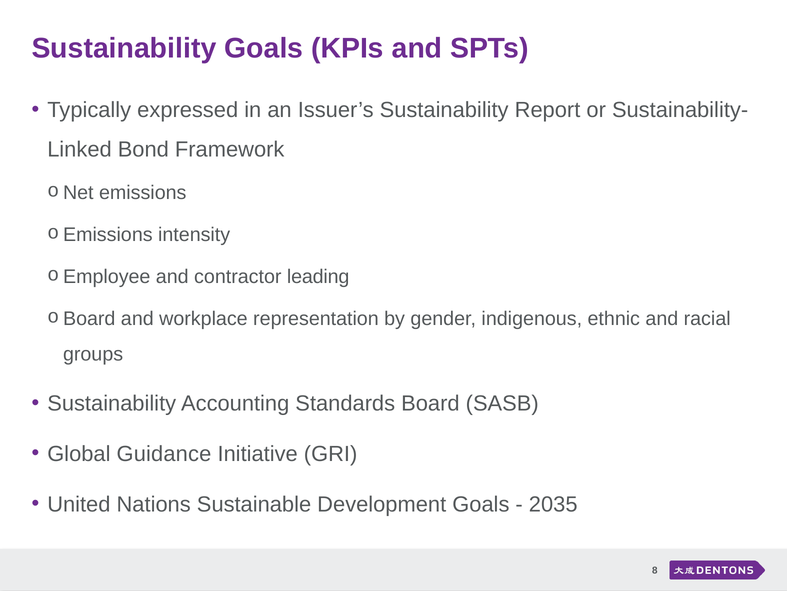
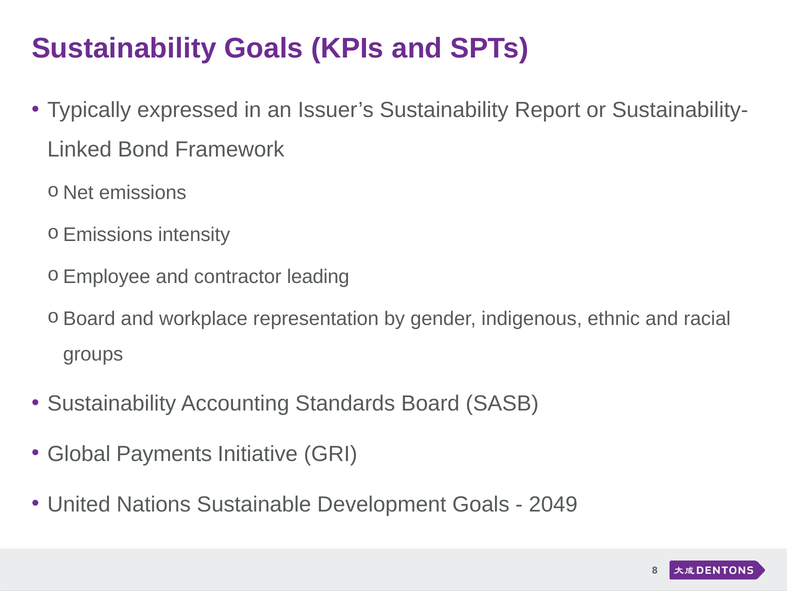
Guidance: Guidance -> Payments
2035: 2035 -> 2049
